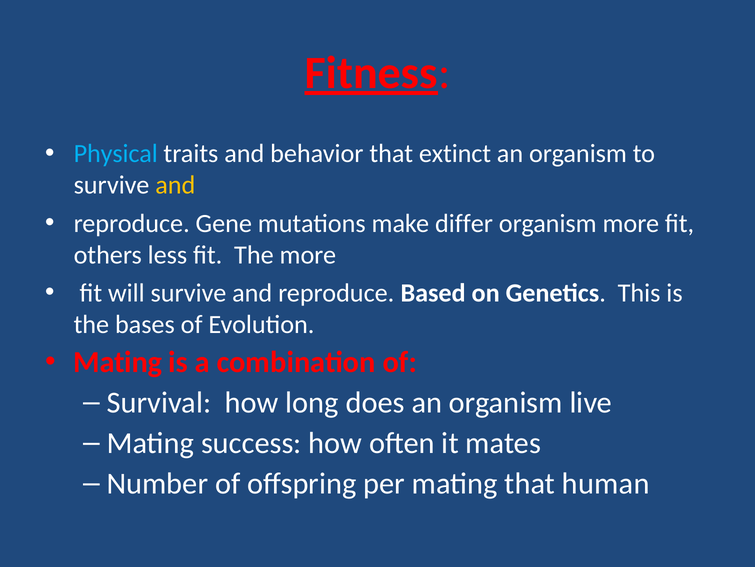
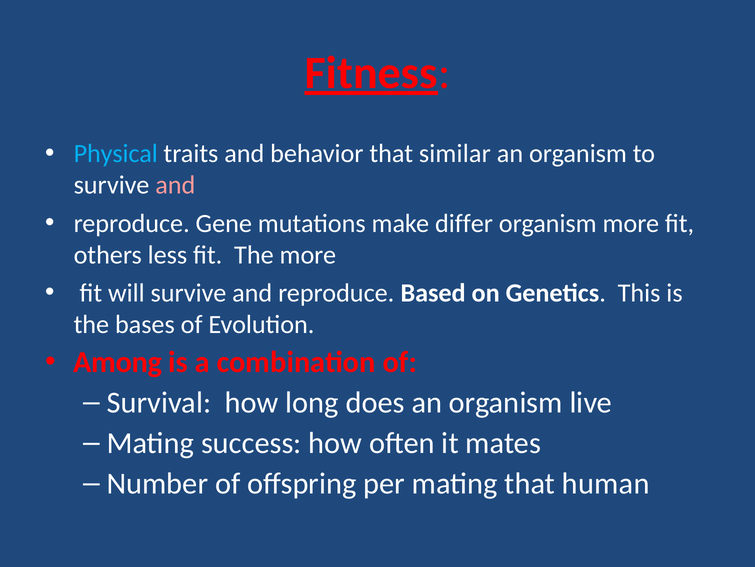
extinct: extinct -> similar
and at (175, 185) colour: yellow -> pink
Mating at (118, 362): Mating -> Among
